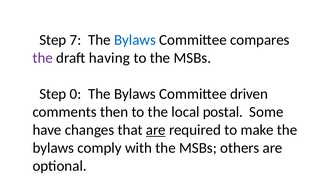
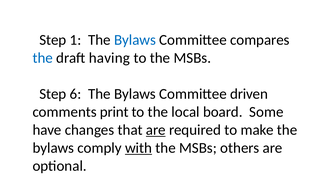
7: 7 -> 1
the at (43, 58) colour: purple -> blue
0: 0 -> 6
then: then -> print
postal: postal -> board
with underline: none -> present
